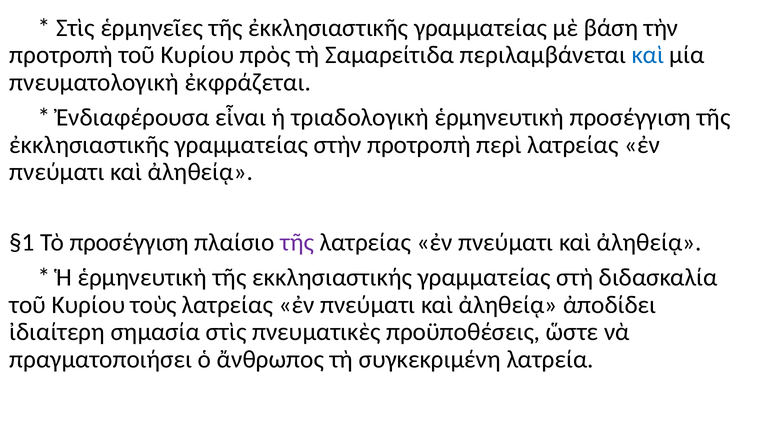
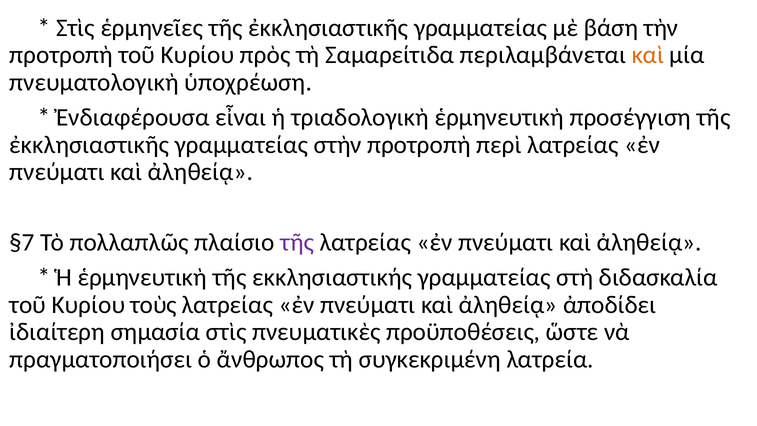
καὶ at (648, 55) colour: blue -> orange
ἐκφράζεται: ἐκφράζεται -> ὑποχρέωση
§1: §1 -> §7
Τὸ προσέγγιση: προσέγγιση -> πολλαπλῶς
